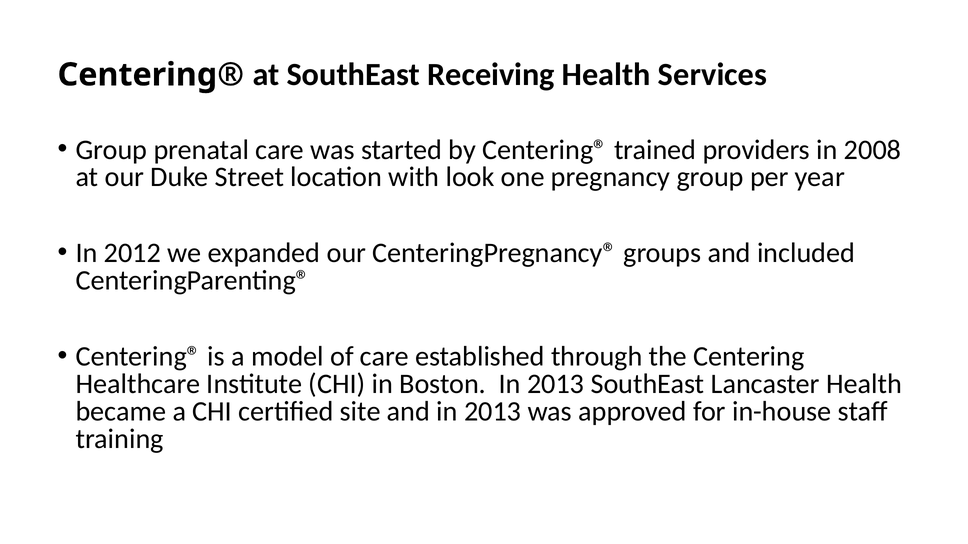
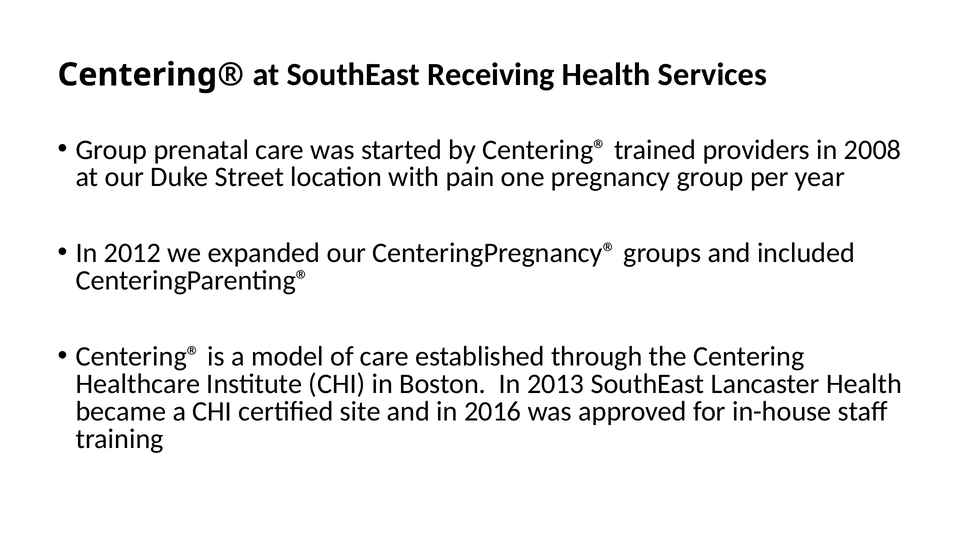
look: look -> pain
and in 2013: 2013 -> 2016
